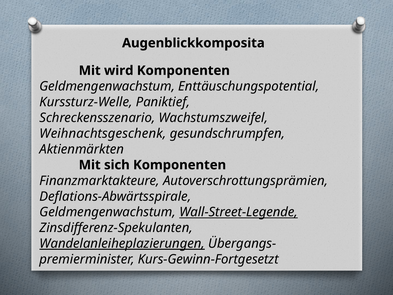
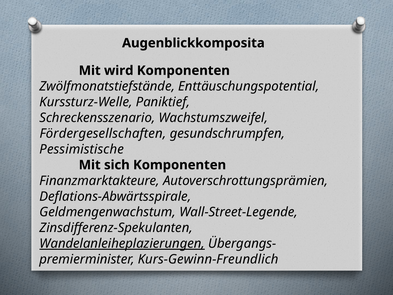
Geldmengenwachstum at (107, 86): Geldmengenwachstum -> Zwölfmonatstiefstände
Weihnachtsgeschenk: Weihnachtsgeschenk -> Fördergesellschaften
Aktienmärkten: Aktienmärkten -> Pessimistische
Wall-Street-Legende underline: present -> none
Kurs-Gewinn-Fortgesetzt: Kurs-Gewinn-Fortgesetzt -> Kurs-Gewinn-Freundlich
